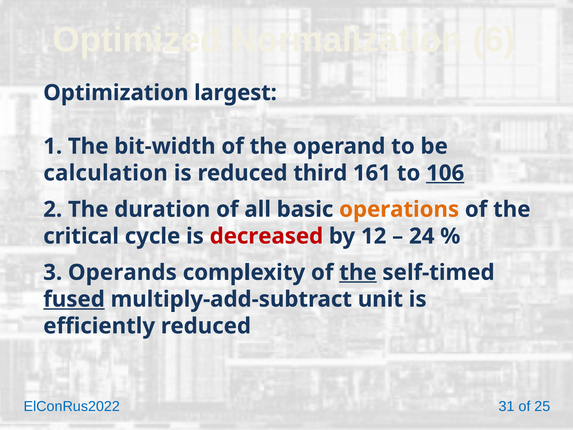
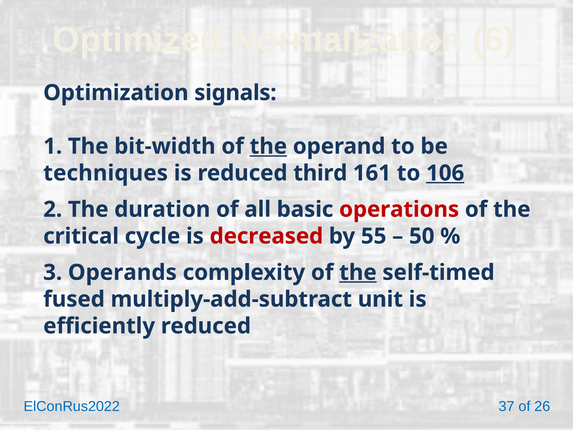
largest: largest -> signals
the at (268, 146) underline: none -> present
calculation: calculation -> techniques
operations colour: orange -> red
12: 12 -> 55
24: 24 -> 50
fused underline: present -> none
31: 31 -> 37
25: 25 -> 26
